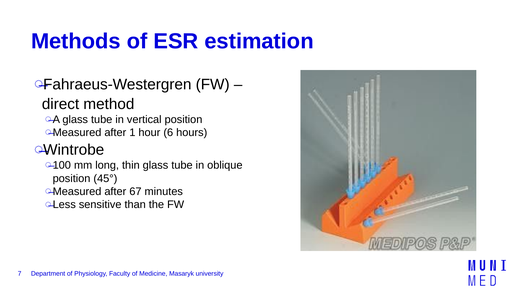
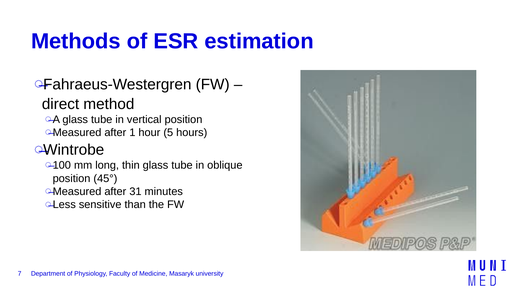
6: 6 -> 5
67: 67 -> 31
